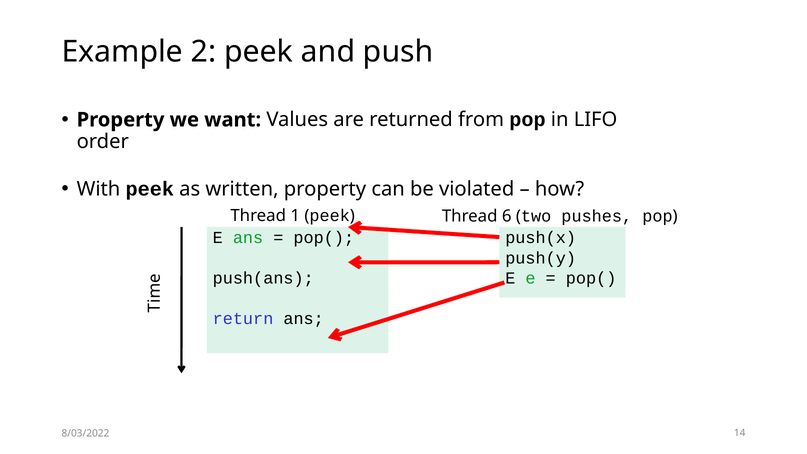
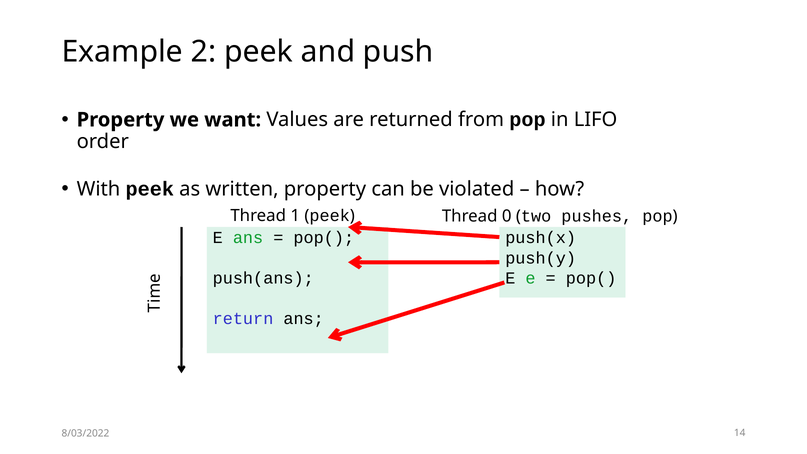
6: 6 -> 0
